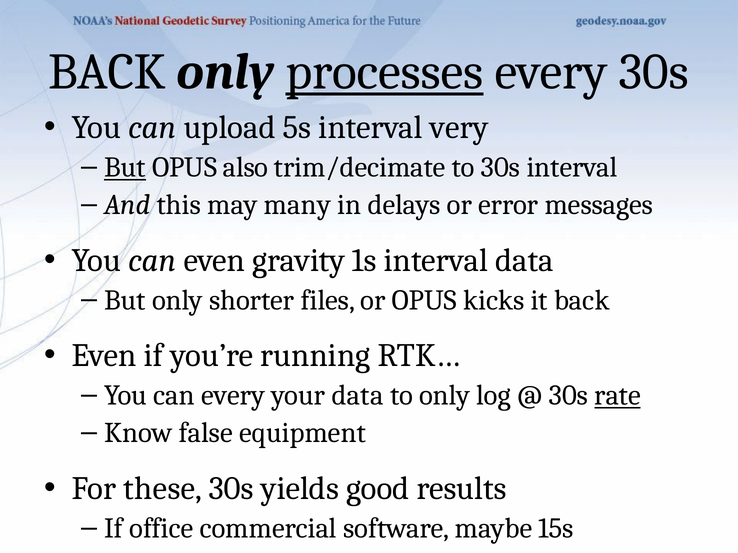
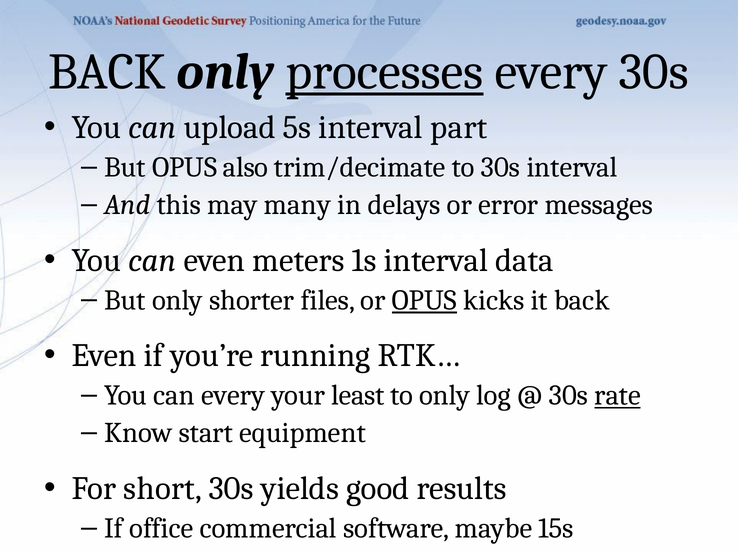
very: very -> part
But at (125, 167) underline: present -> none
gravity: gravity -> meters
OPUS at (424, 300) underline: none -> present
your data: data -> least
false: false -> start
these: these -> short
